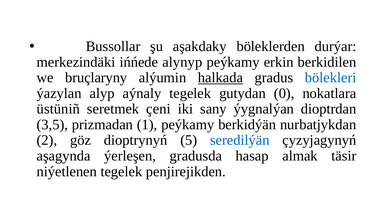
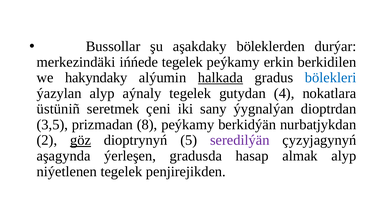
ińńede alynyp: alynyp -> tegelek
bruçlaryny: bruçlaryny -> hakyndaky
0: 0 -> 4
1: 1 -> 8
göz underline: none -> present
seredilýän colour: blue -> purple
almak täsir: täsir -> alyp
